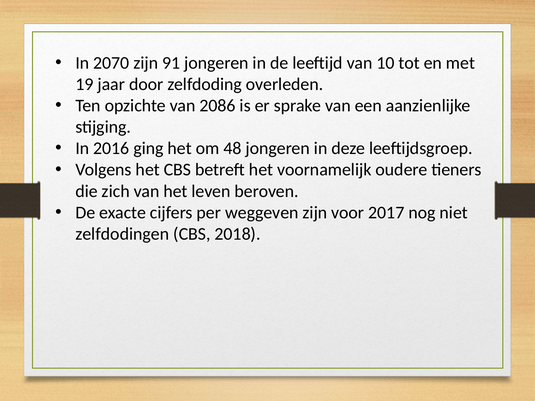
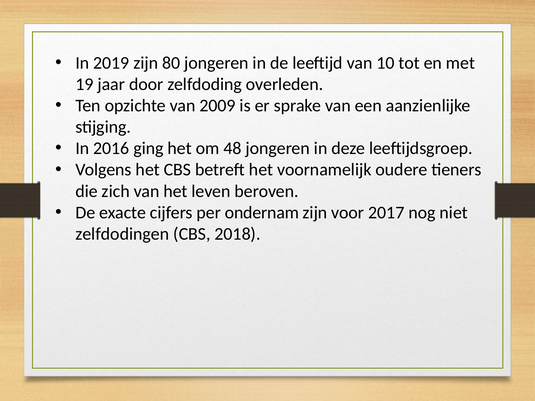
2070: 2070 -> 2019
91: 91 -> 80
2086: 2086 -> 2009
weggeven: weggeven -> ondernam
